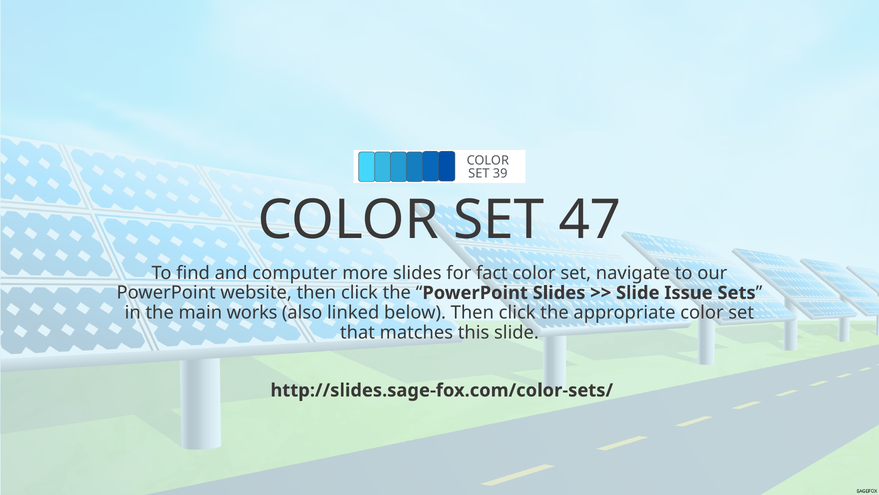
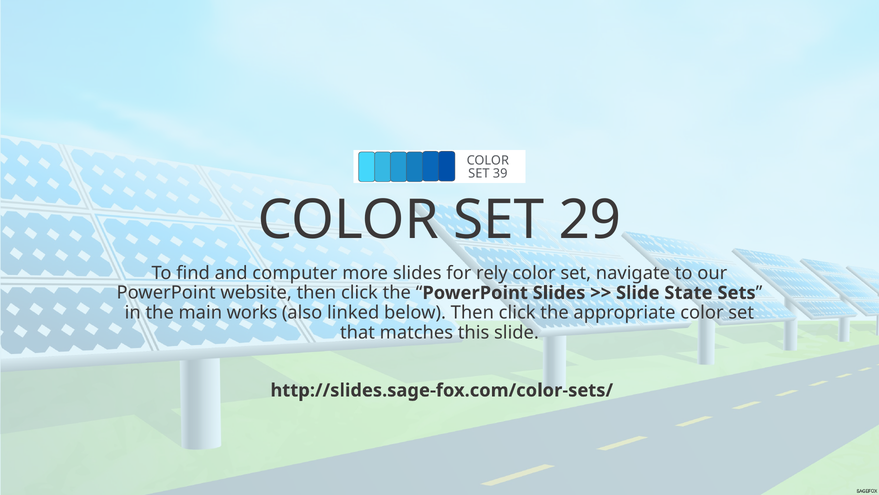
47: 47 -> 29
fact: fact -> rely
Issue: Issue -> State
